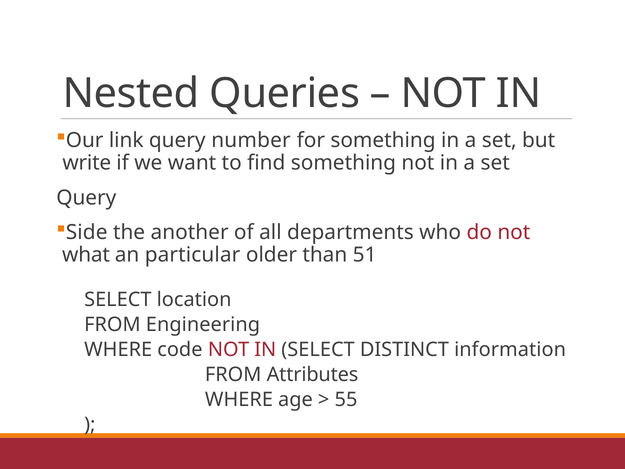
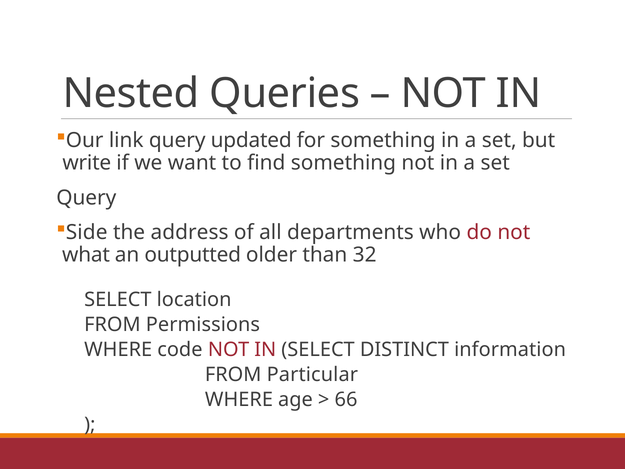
number: number -> updated
another: another -> address
particular: particular -> outputted
51: 51 -> 32
Engineering: Engineering -> Permissions
Attributes: Attributes -> Particular
55: 55 -> 66
